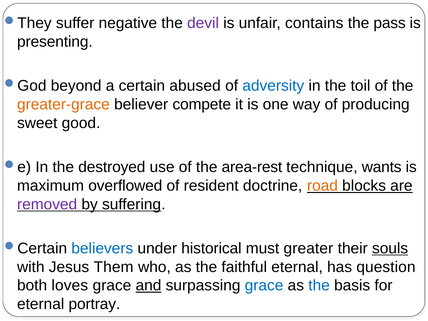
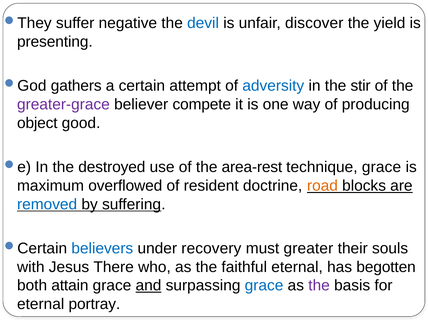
devil colour: purple -> blue
contains: contains -> discover
pass: pass -> yield
beyond: beyond -> gathers
abused: abused -> attempt
toil: toil -> stir
greater-grace colour: orange -> purple
sweet: sweet -> object
technique wants: wants -> grace
removed colour: purple -> blue
historical: historical -> recovery
souls underline: present -> none
Them: Them -> There
question: question -> begotten
loves: loves -> attain
the at (319, 286) colour: blue -> purple
